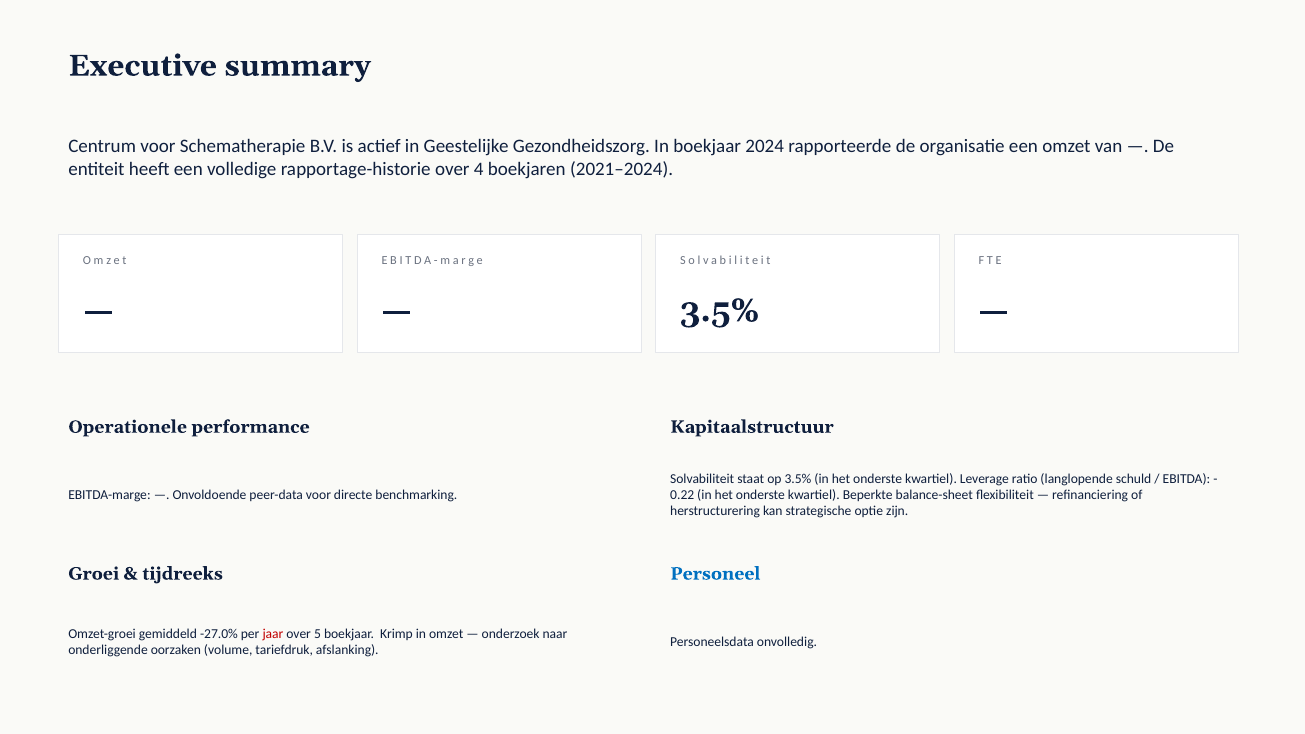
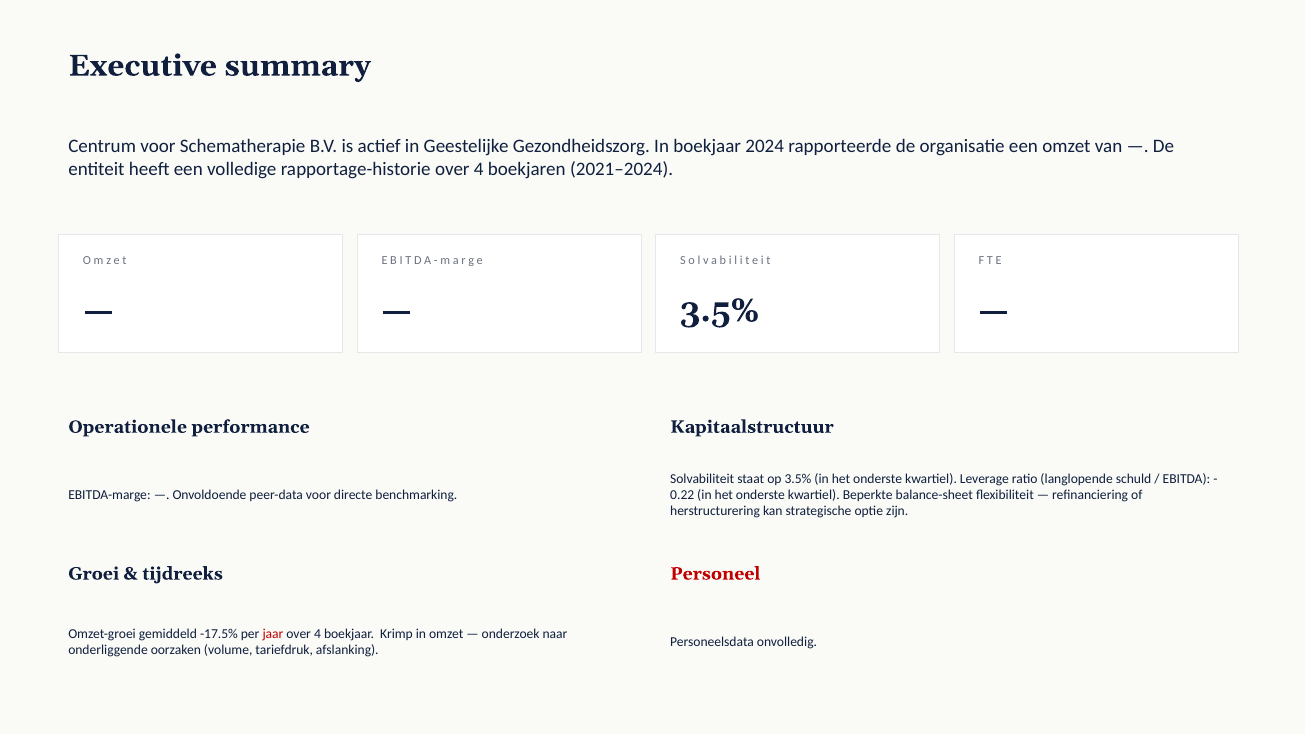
Personeel colour: blue -> red
-27.0%: -27.0% -> -17.5%
5 at (318, 634): 5 -> 4
